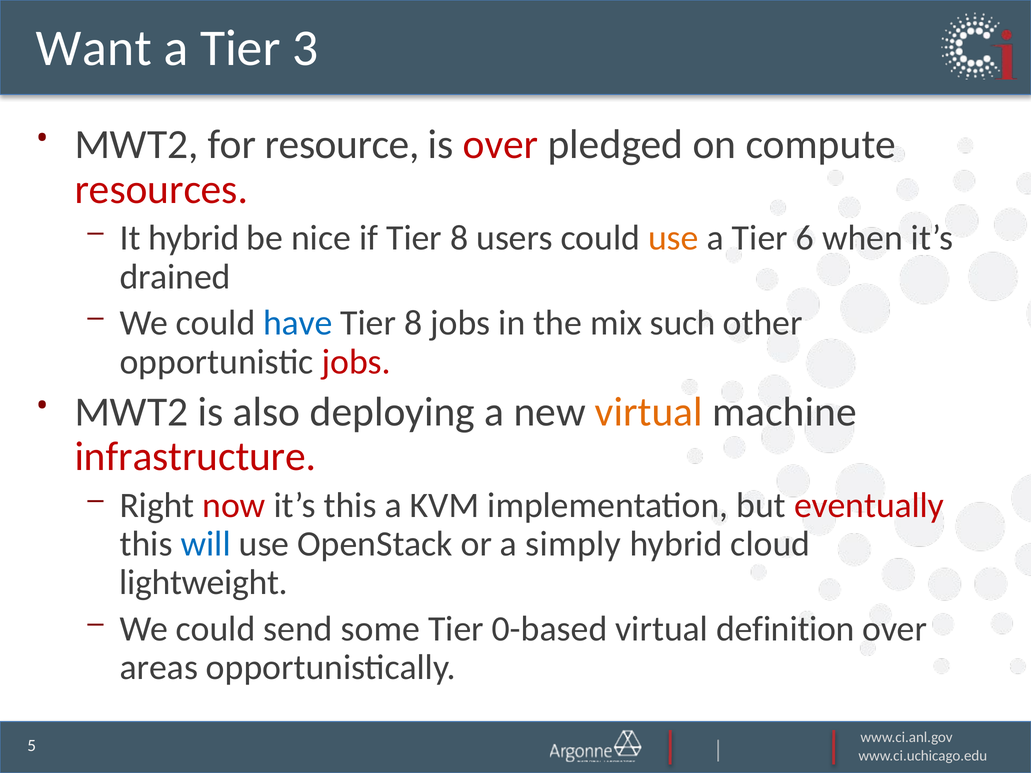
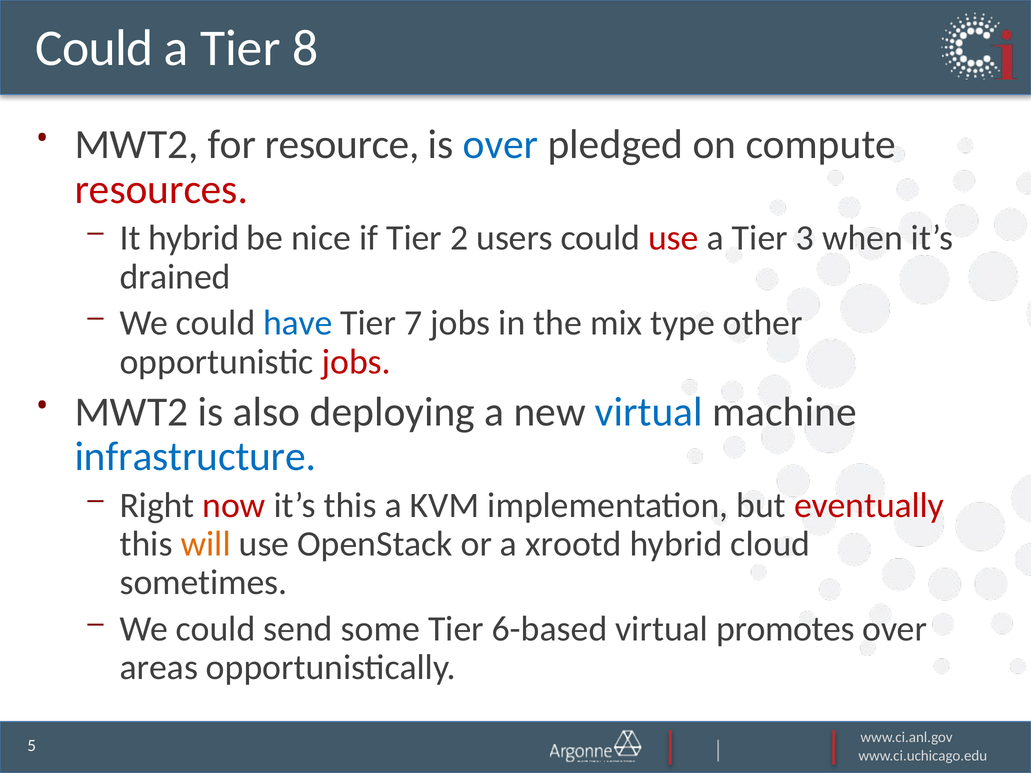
Want at (94, 48): Want -> Could
3: 3 -> 8
over at (501, 145) colour: red -> blue
if Tier 8: 8 -> 2
use at (673, 238) colour: orange -> red
6: 6 -> 3
8 at (413, 323): 8 -> 7
such: such -> type
virtual at (649, 412) colour: orange -> blue
infrastructure colour: red -> blue
will colour: blue -> orange
simply: simply -> xrootd
lightweight: lightweight -> sometimes
0-based: 0-based -> 6-based
definition: definition -> promotes
